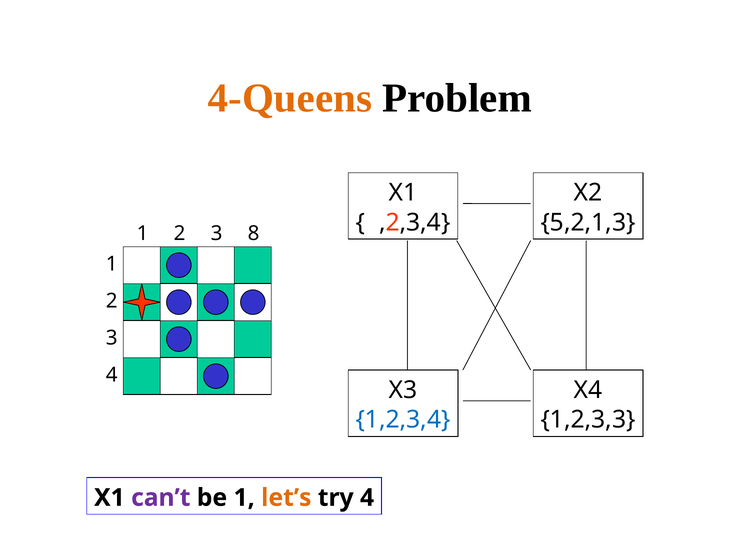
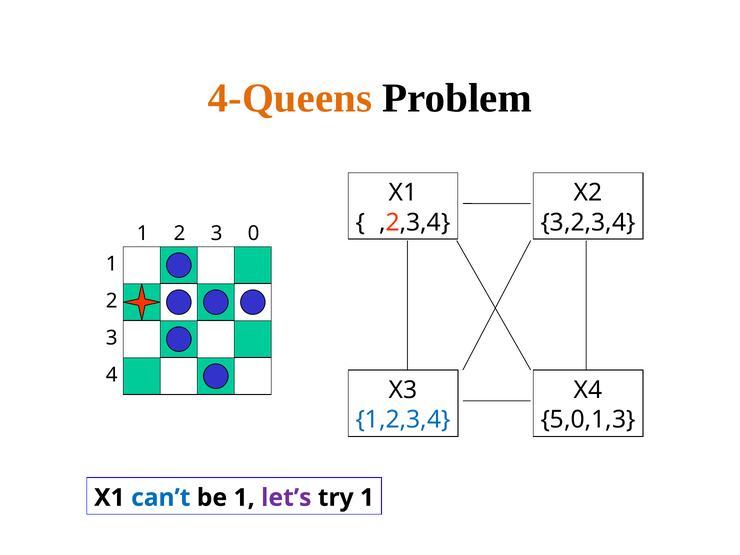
5,2,1,3: 5,2,1,3 -> 3,2,3,4
8: 8 -> 0
1,2,3,3: 1,2,3,3 -> 5,0,1,3
can’t colour: purple -> blue
let’s colour: orange -> purple
try 4: 4 -> 1
